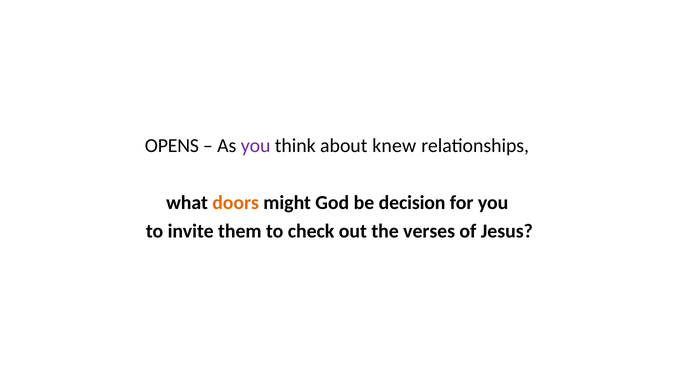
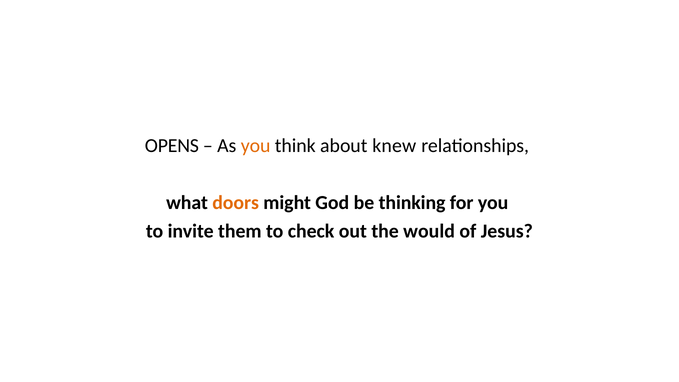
you at (256, 146) colour: purple -> orange
decision: decision -> thinking
verses: verses -> would
